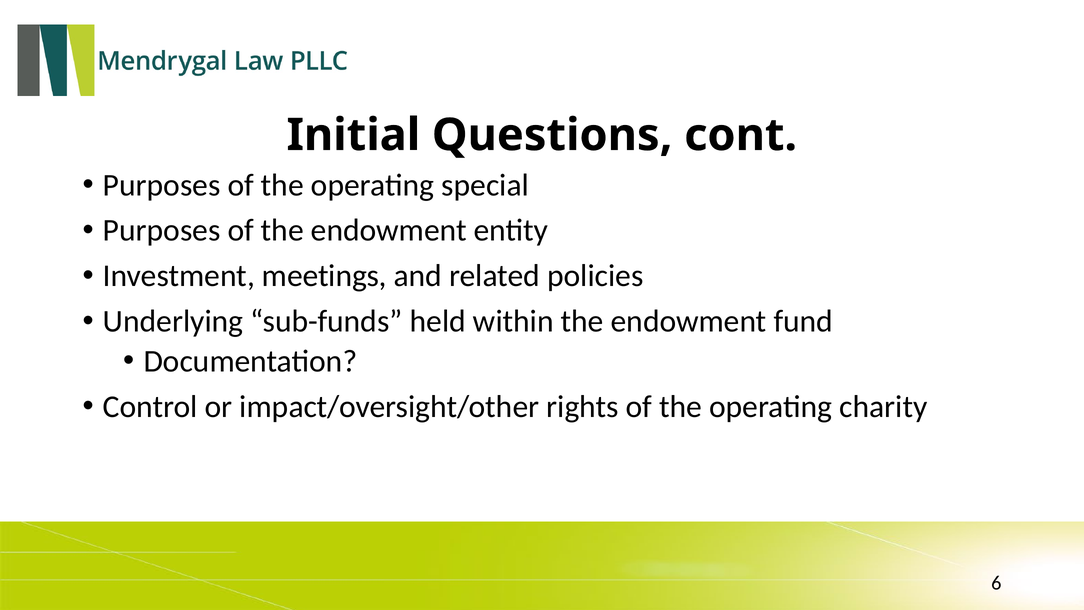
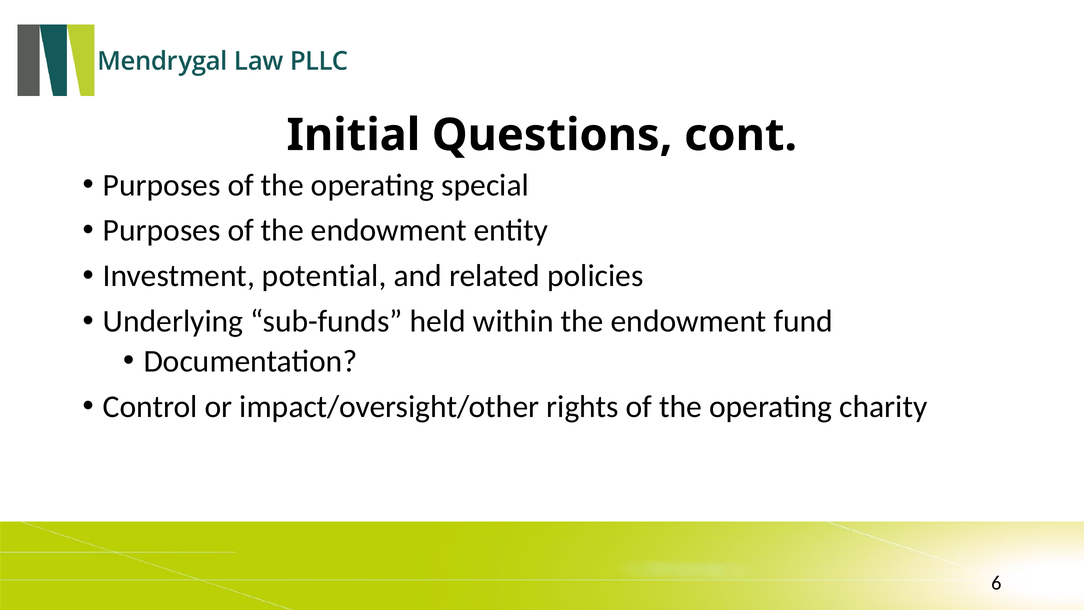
meetings: meetings -> potential
